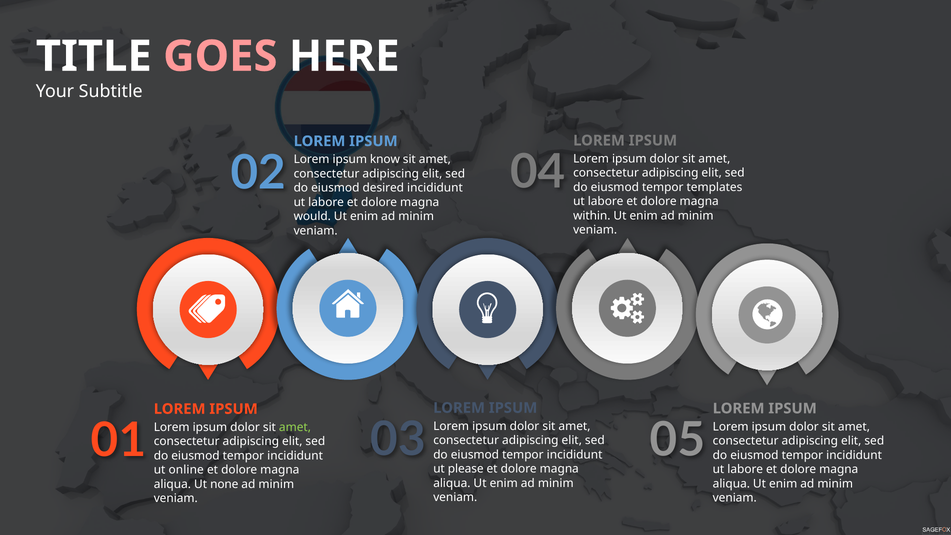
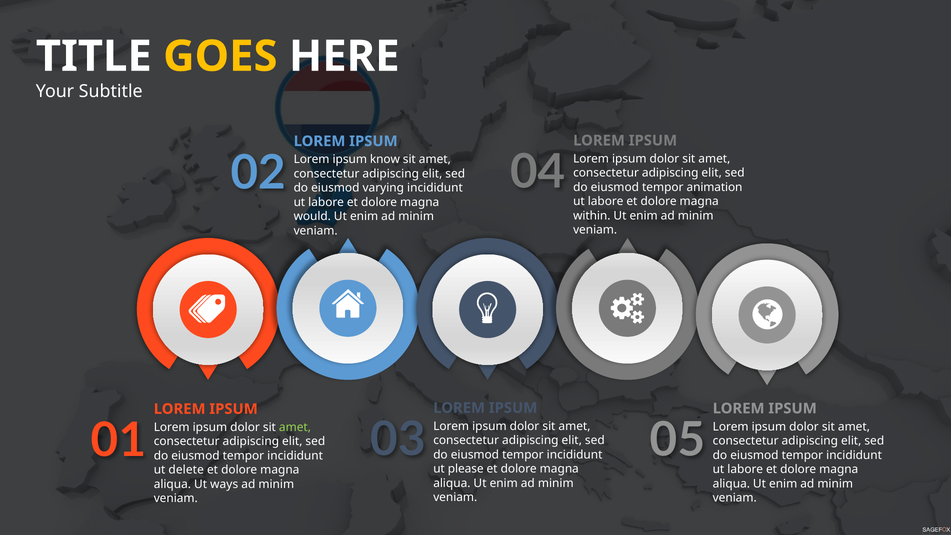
GOES colour: pink -> yellow
templates: templates -> animation
desired: desired -> varying
online: online -> delete
none: none -> ways
